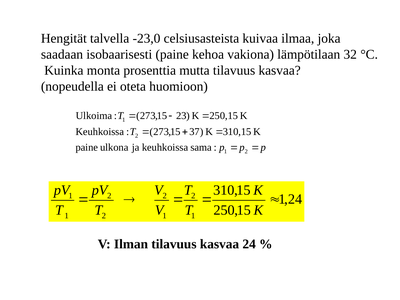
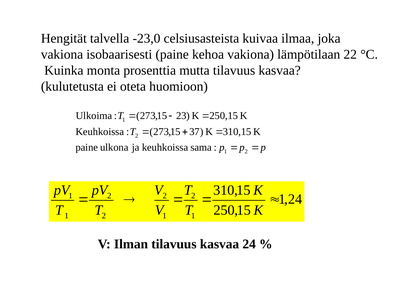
saadaan at (62, 54): saadaan -> vakiona
32: 32 -> 22
nopeudella: nopeudella -> kulutetusta
